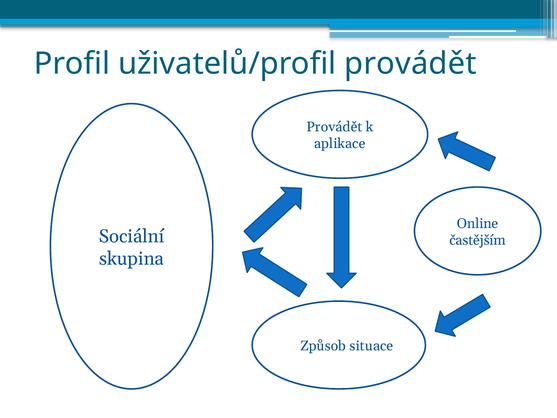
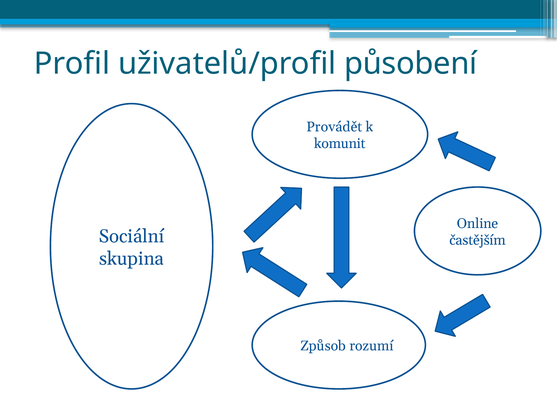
uživatelů/profil provádět: provádět -> působení
aplikace: aplikace -> komunit
situace: situace -> rozumí
